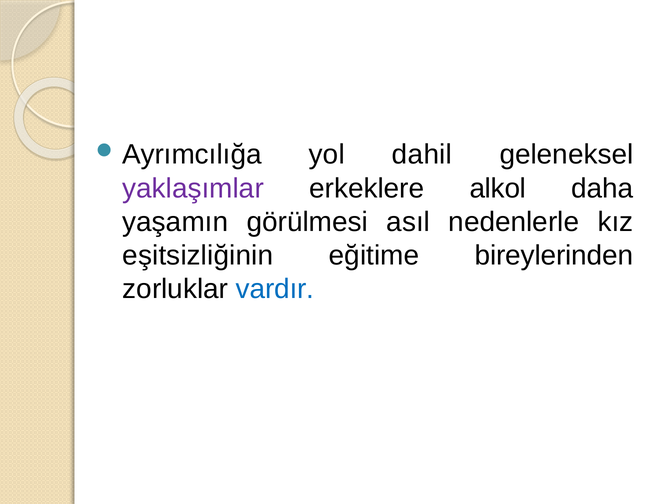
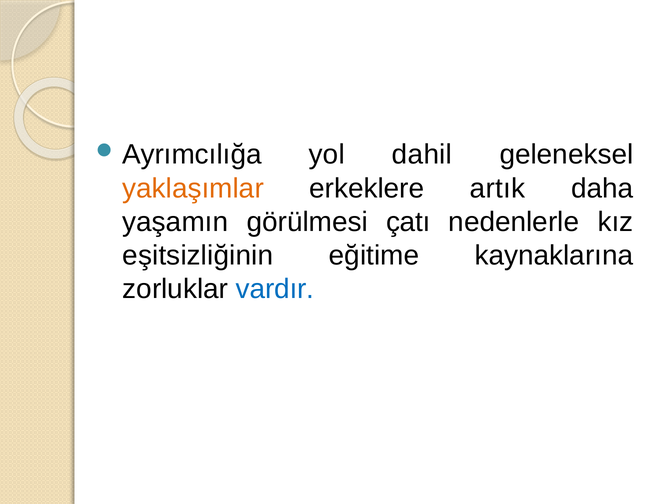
yaklaşımlar colour: purple -> orange
alkol: alkol -> artık
asıl: asıl -> çatı
bireylerinden: bireylerinden -> kaynaklarına
